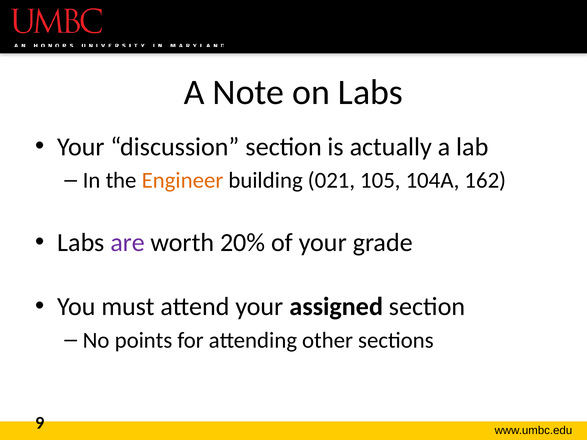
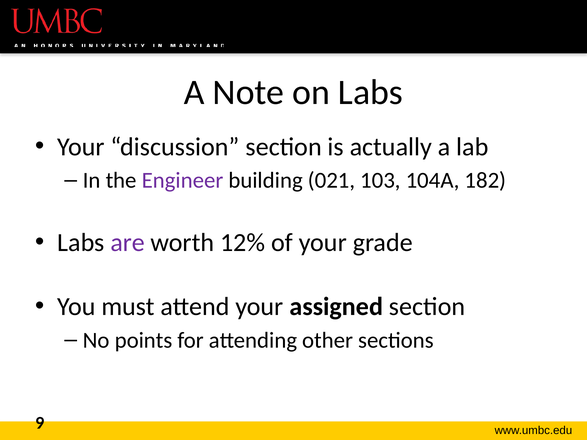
Engineer colour: orange -> purple
105: 105 -> 103
162: 162 -> 182
20%: 20% -> 12%
